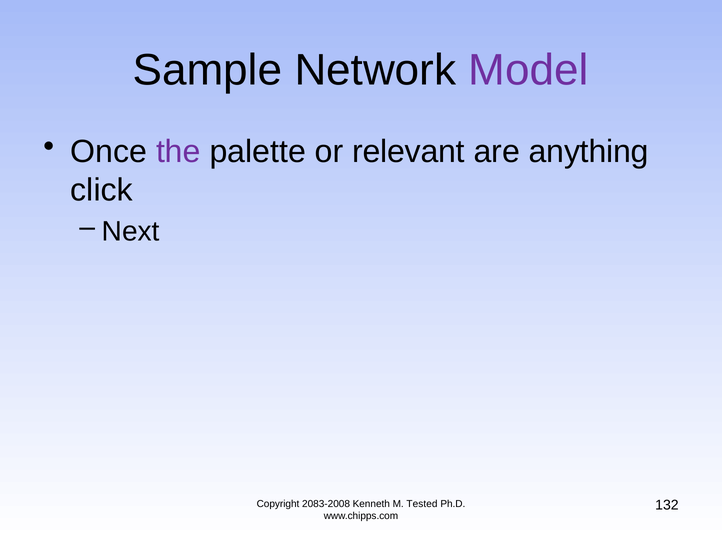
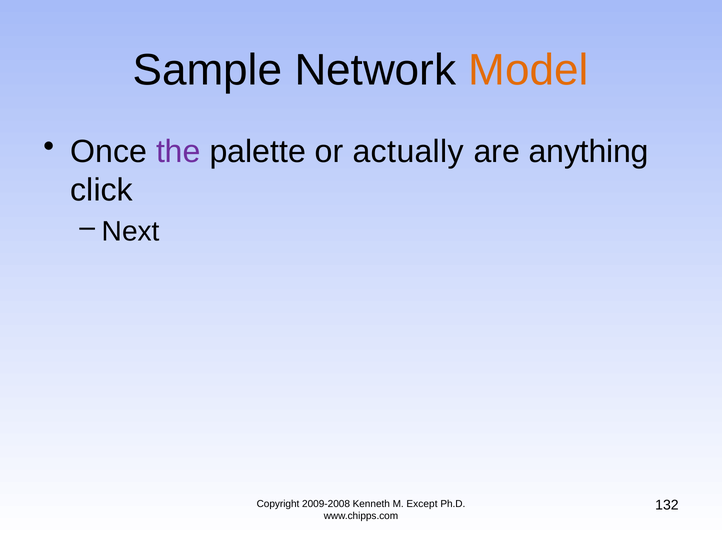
Model colour: purple -> orange
relevant: relevant -> actually
2083-2008: 2083-2008 -> 2009-2008
Tested: Tested -> Except
